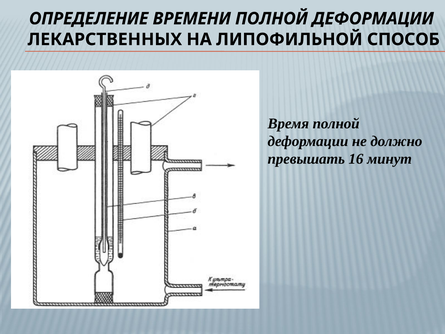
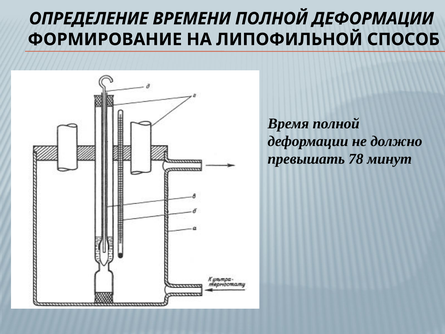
ЛЕКАРСТВЕННЫХ: ЛЕКАРСТВЕННЫХ -> ФОРМИРОВАНИЕ
16: 16 -> 78
